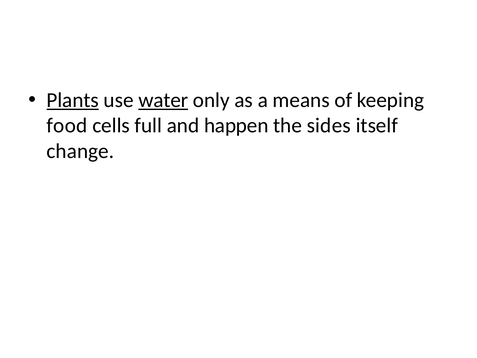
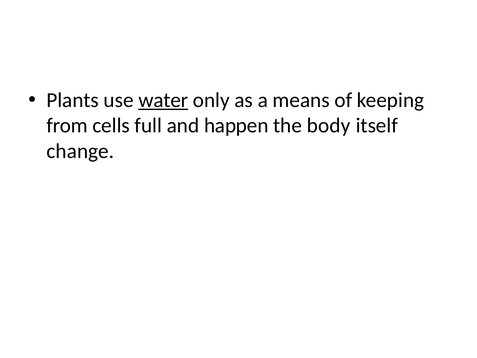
Plants underline: present -> none
food: food -> from
sides: sides -> body
